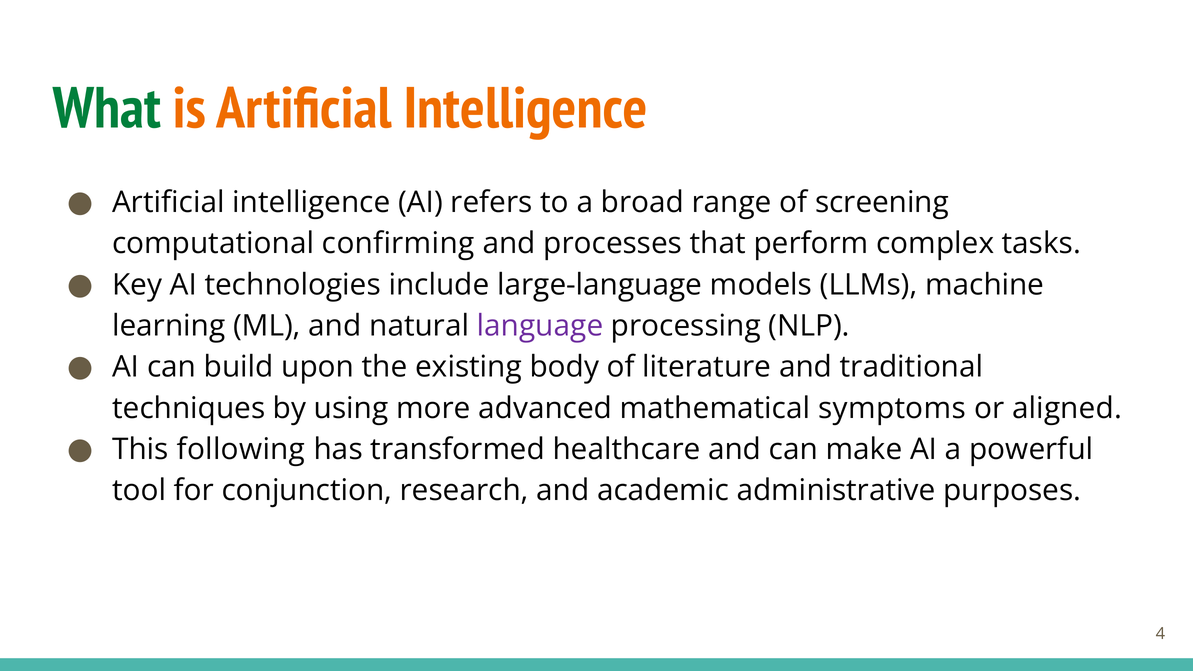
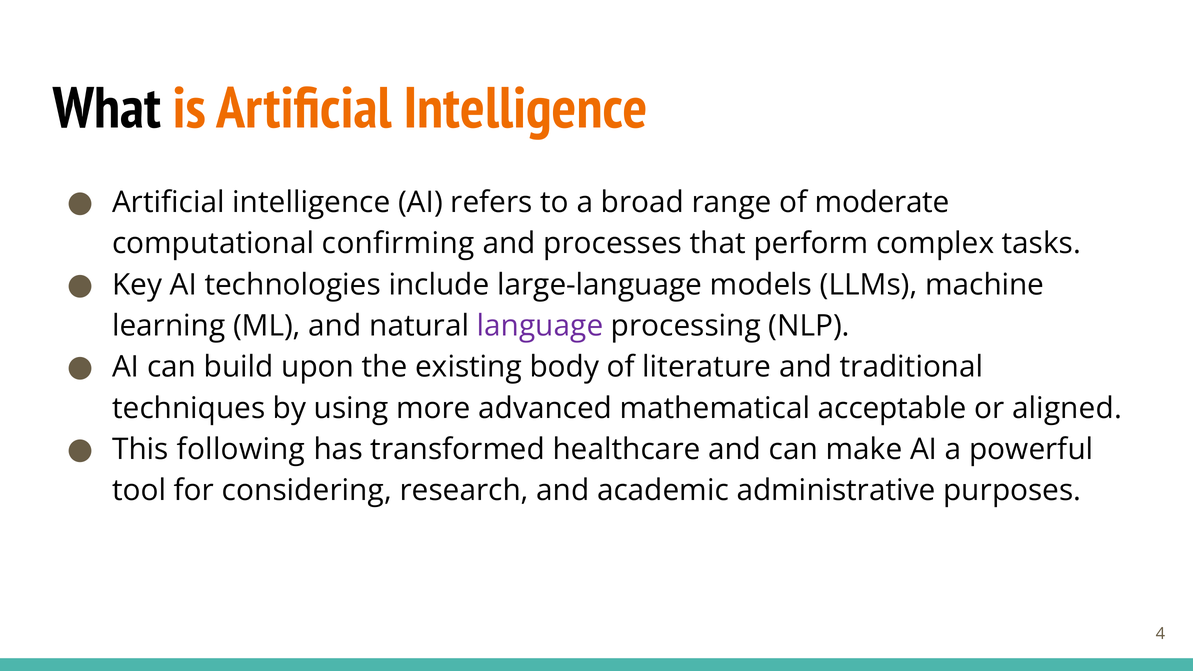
What colour: green -> black
screening: screening -> moderate
symptoms: symptoms -> acceptable
conjunction: conjunction -> considering
